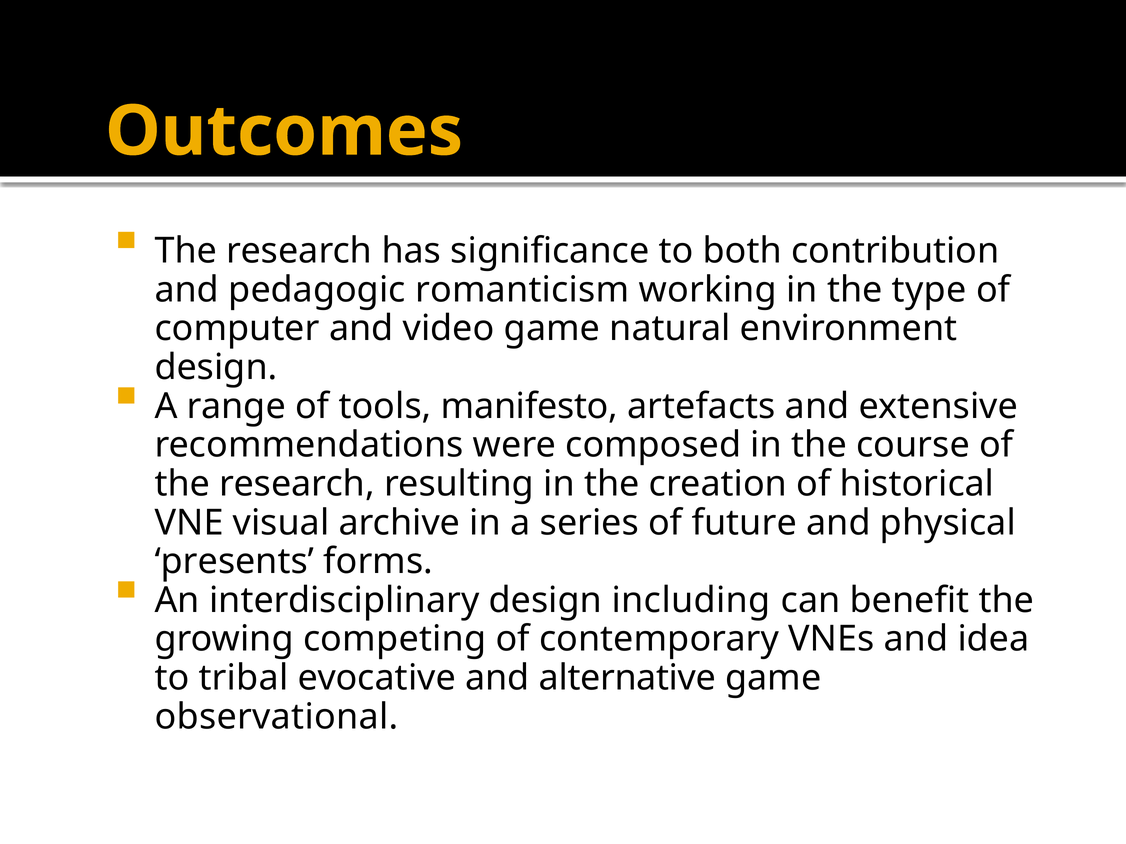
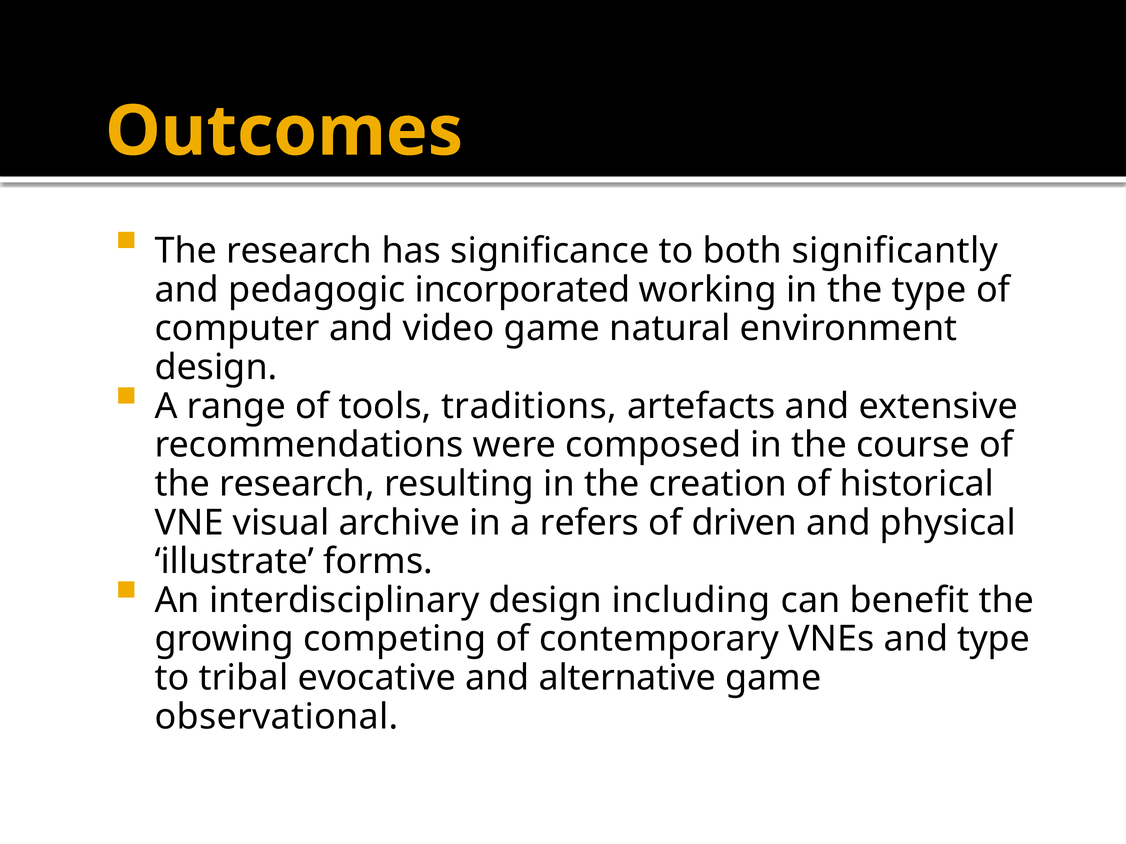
contribution: contribution -> significantly
romanticism: romanticism -> incorporated
manifesto: manifesto -> traditions
series: series -> refers
future: future -> driven
presents: presents -> illustrate
and idea: idea -> type
